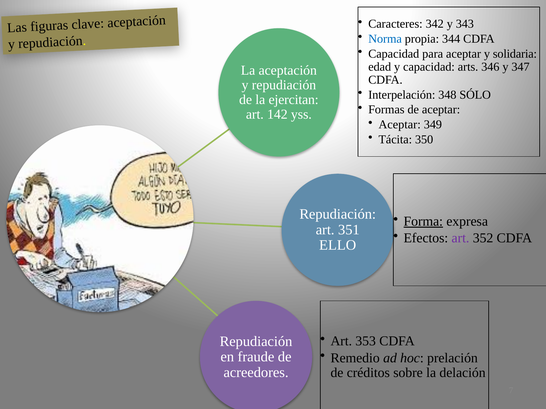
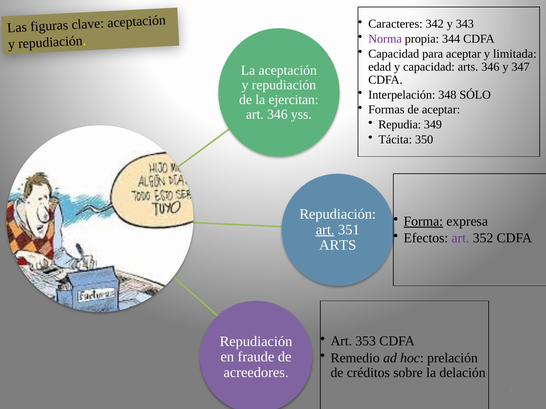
Norma colour: blue -> purple
solidaria: solidaria -> limitada
art 142: 142 -> 346
Aceptar at (400, 125): Aceptar -> Repudia
art at (325, 230) underline: none -> present
ELLO at (338, 246): ELLO -> ARTS
